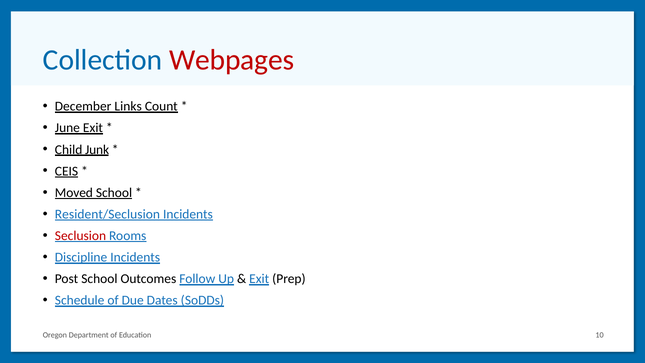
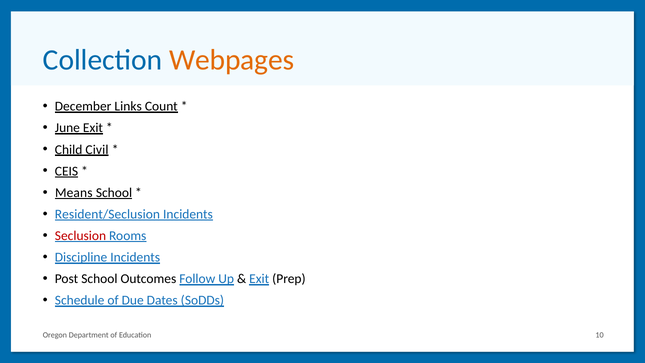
Webpages colour: red -> orange
Junk: Junk -> Civil
Moved: Moved -> Means
